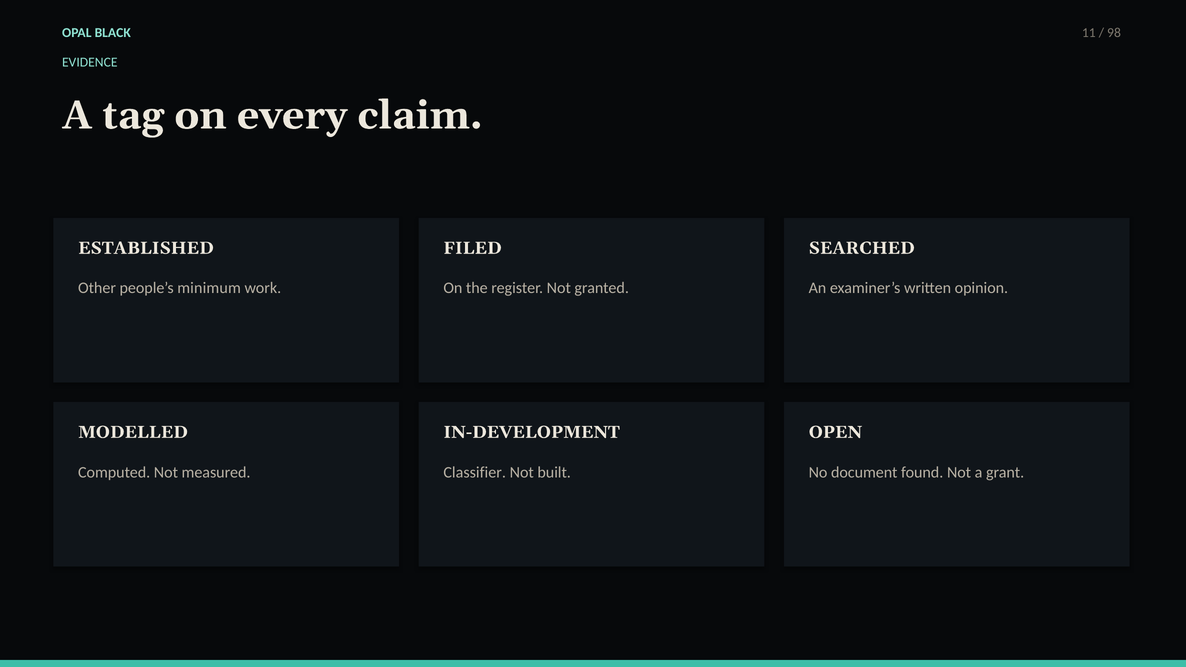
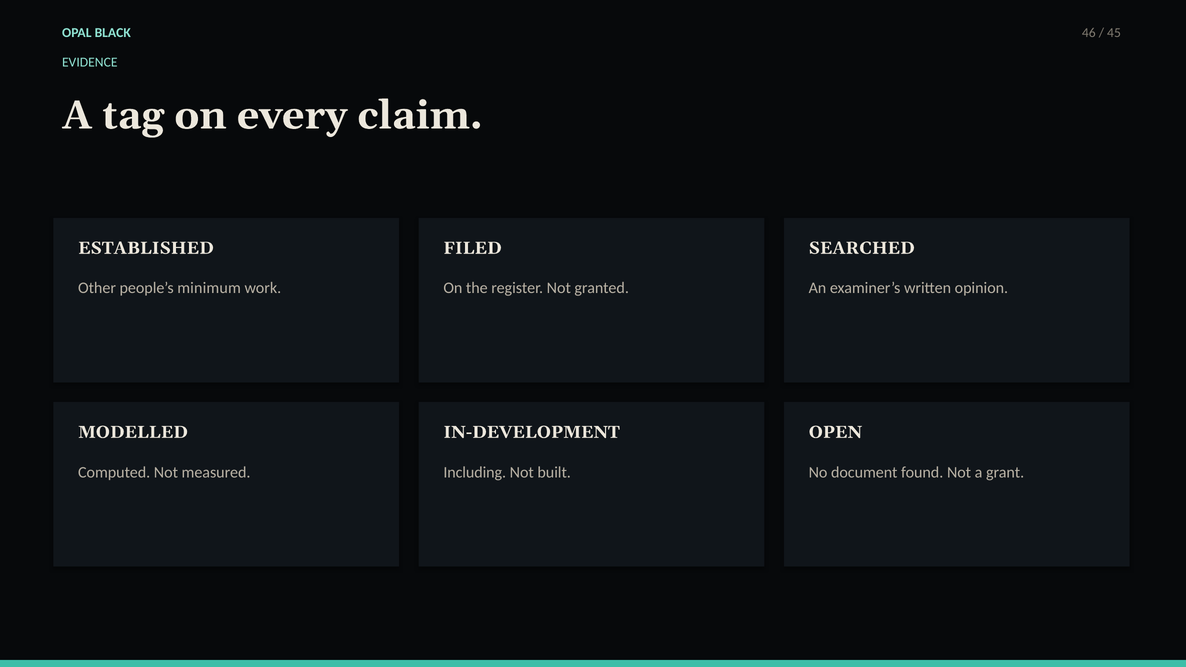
11: 11 -> 46
98: 98 -> 45
Classifier: Classifier -> Including
